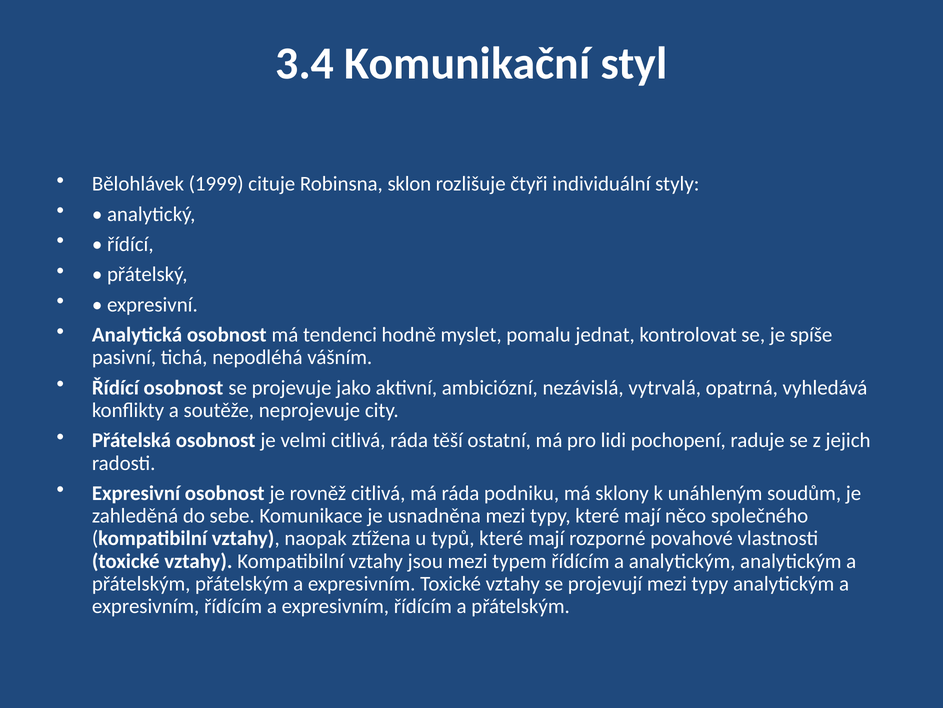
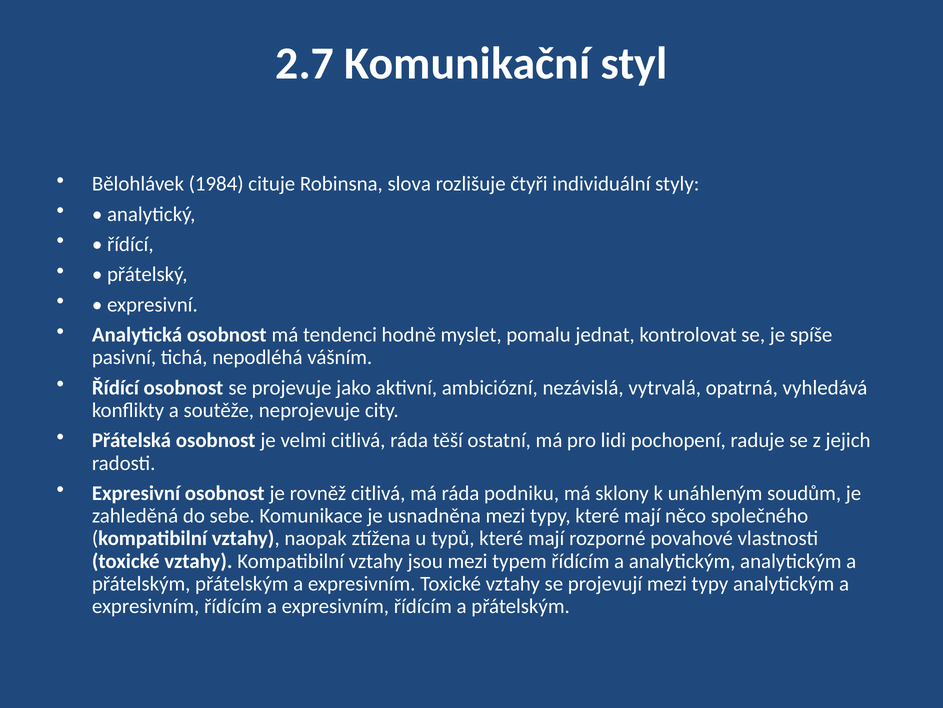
3.4: 3.4 -> 2.7
1999: 1999 -> 1984
sklon: sklon -> slova
